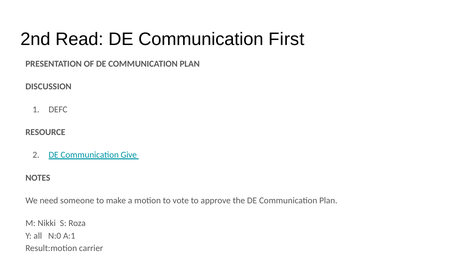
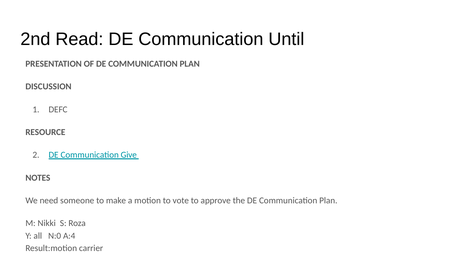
First: First -> Until
A:1: A:1 -> A:4
